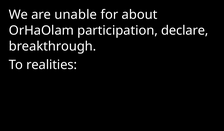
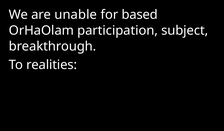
about: about -> based
declare: declare -> subject
